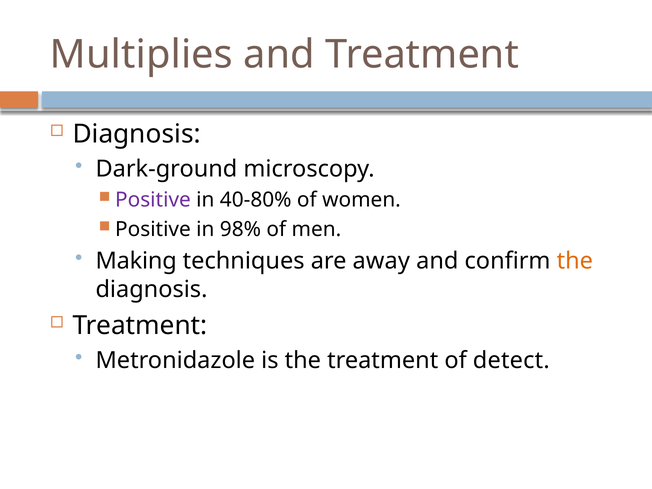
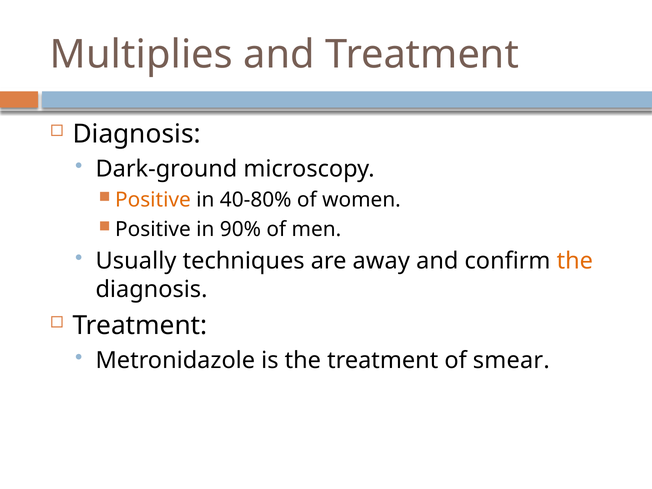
Positive at (153, 200) colour: purple -> orange
98%: 98% -> 90%
Making: Making -> Usually
detect: detect -> smear
